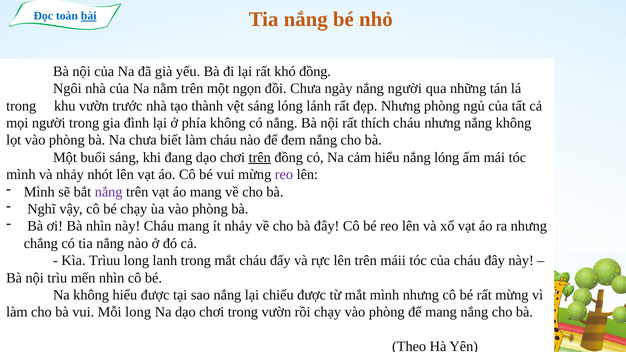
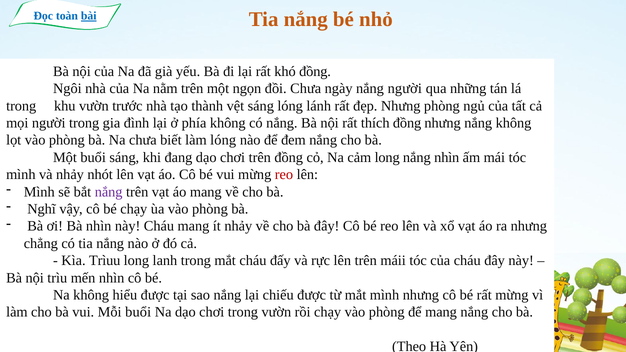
thích cháu: cháu -> đồng
làm cháu: cháu -> lóng
trên at (260, 157) underline: present -> none
cảm hiểu: hiểu -> long
nắng lóng: lóng -> nhìn
reo at (284, 175) colour: purple -> red
Mỗi long: long -> buổi
